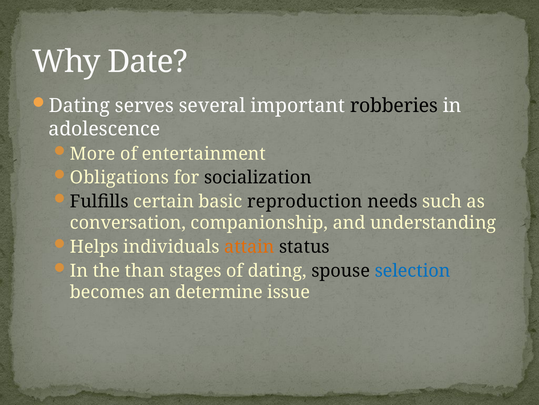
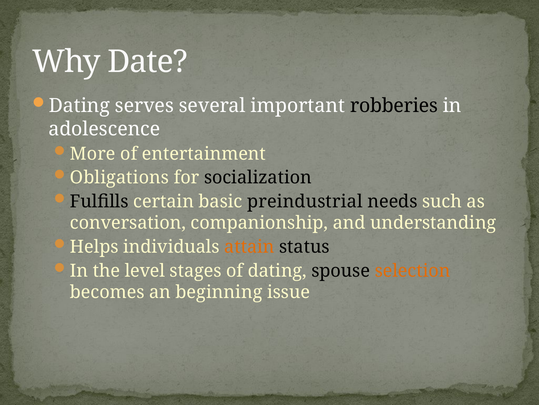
reproduction: reproduction -> preindustrial
than: than -> level
selection colour: blue -> orange
determine: determine -> beginning
